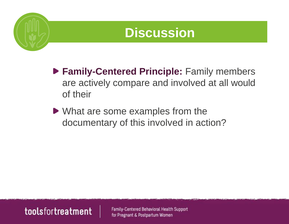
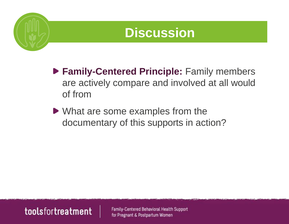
of their: their -> from
this involved: involved -> supports
